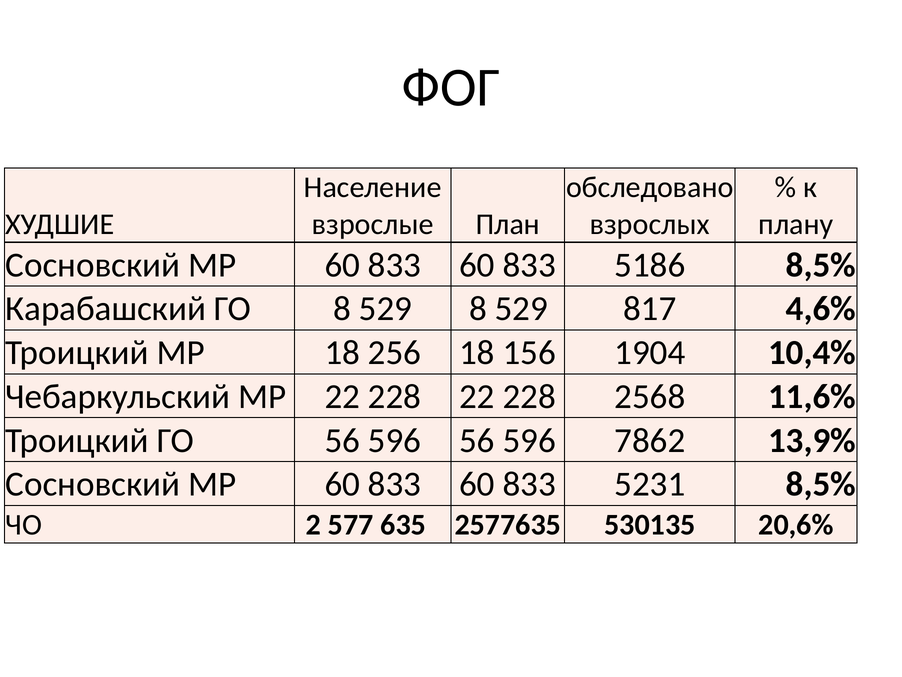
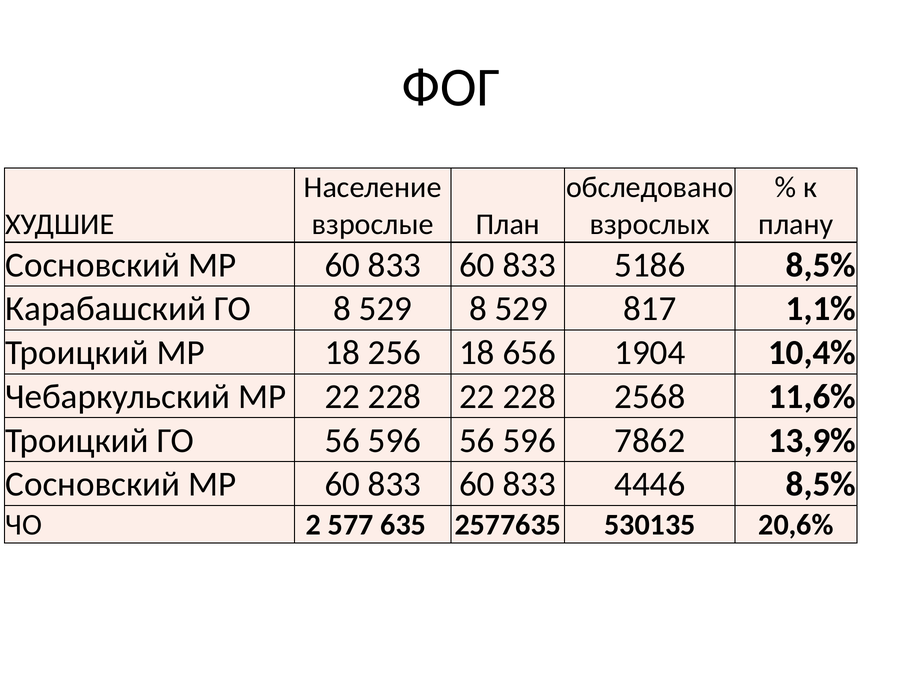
4,6%: 4,6% -> 1,1%
156: 156 -> 656
5231: 5231 -> 4446
